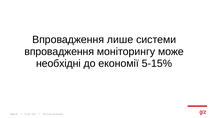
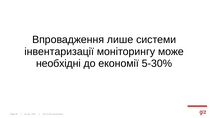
впровадження at (59, 52): впровадження -> інвентаризації
5-15%: 5-15% -> 5-30%
